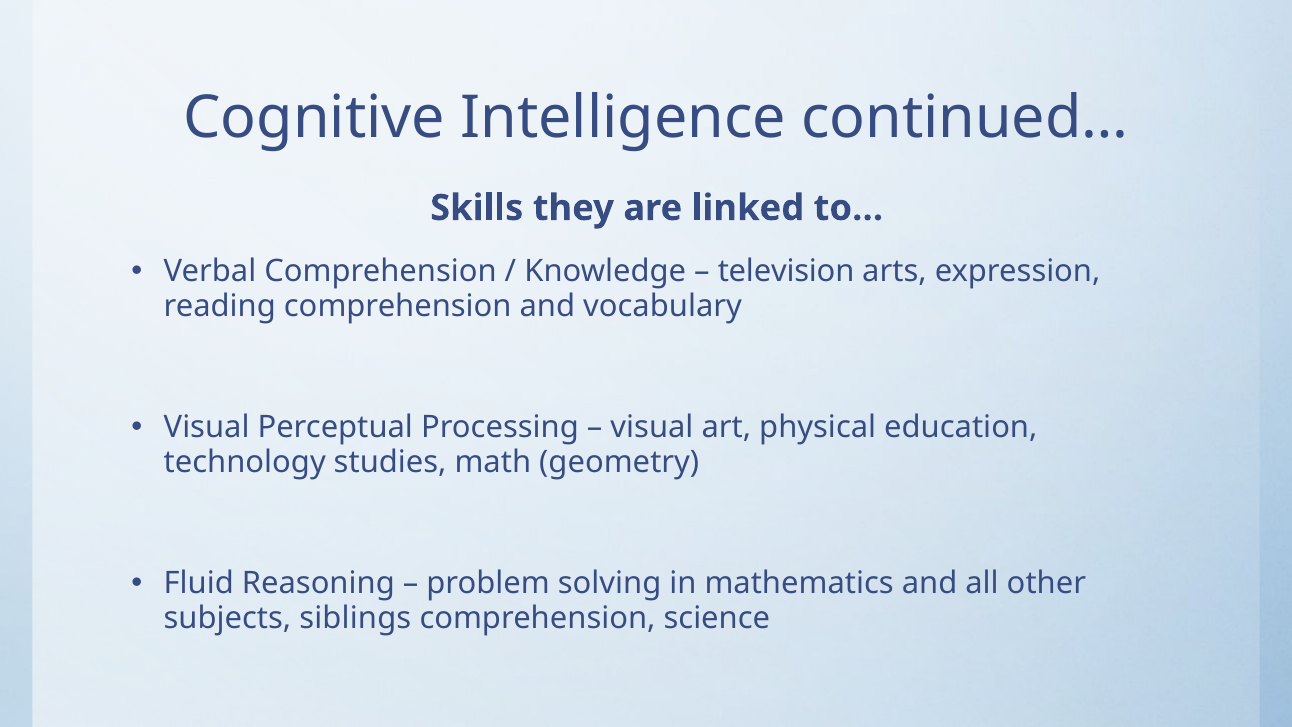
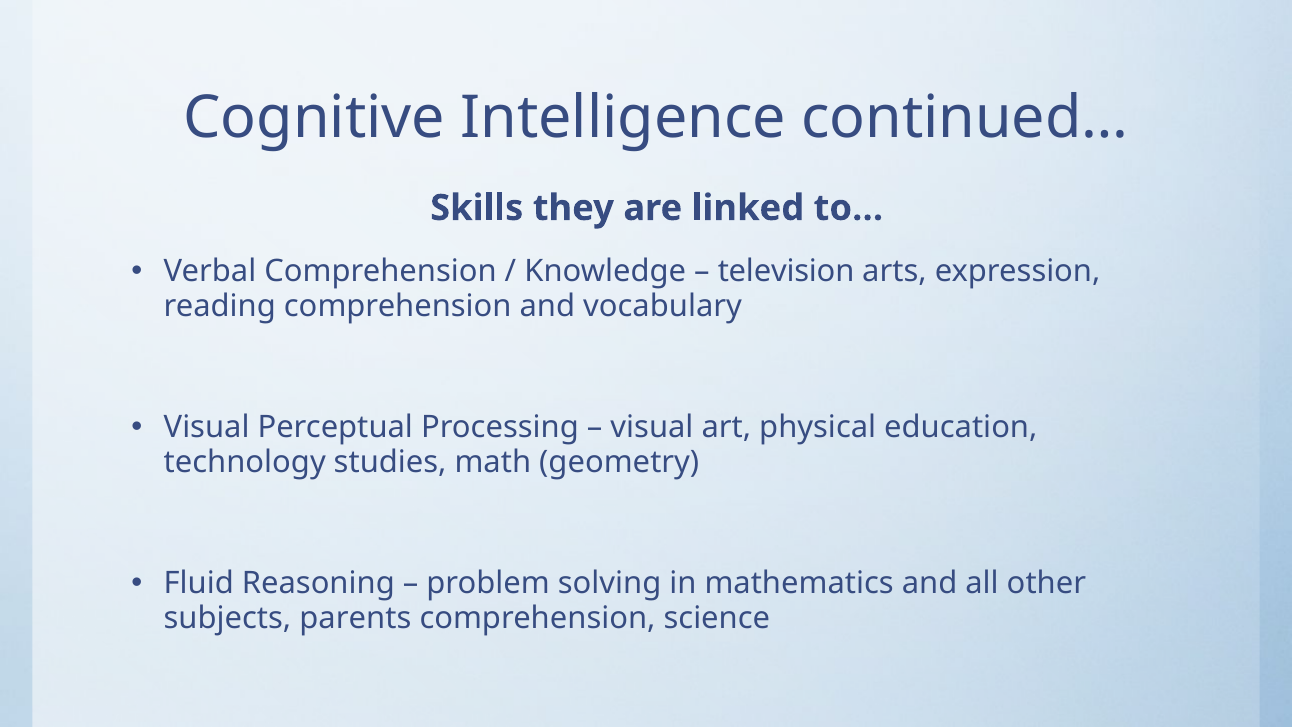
siblings: siblings -> parents
